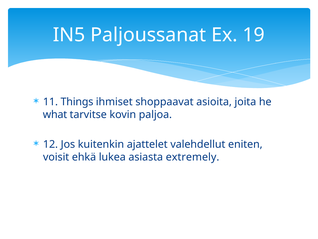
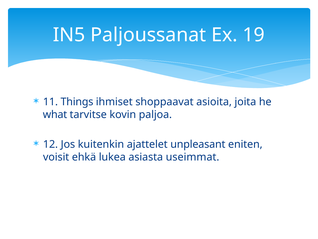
valehdellut: valehdellut -> unpleasant
extremely: extremely -> useimmat
